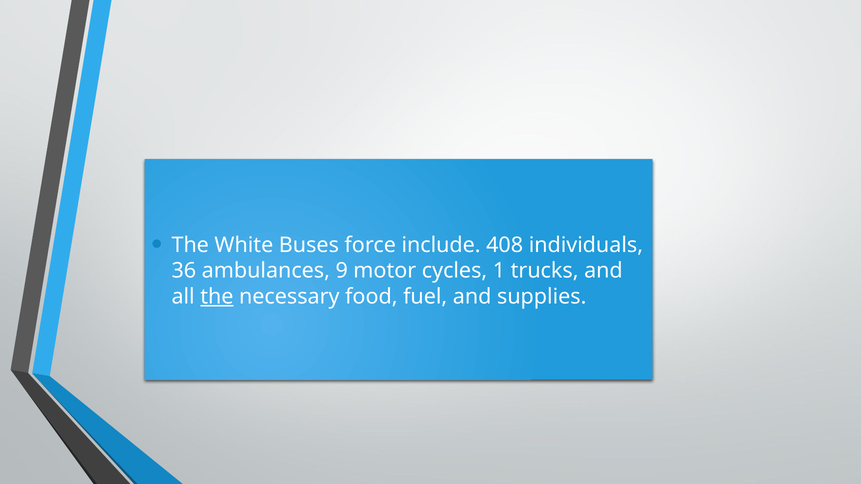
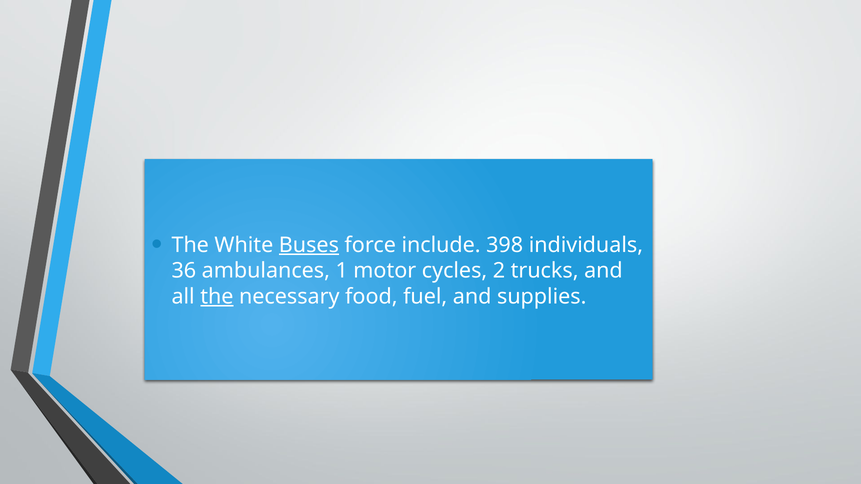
Buses underline: none -> present
408: 408 -> 398
9: 9 -> 1
1: 1 -> 2
